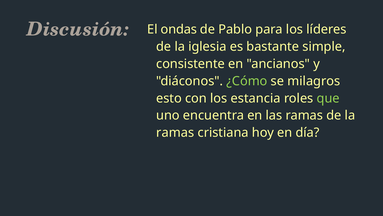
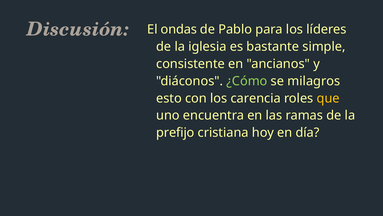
estancia: estancia -> carencia
que colour: light green -> yellow
ramas at (175, 132): ramas -> prefijo
